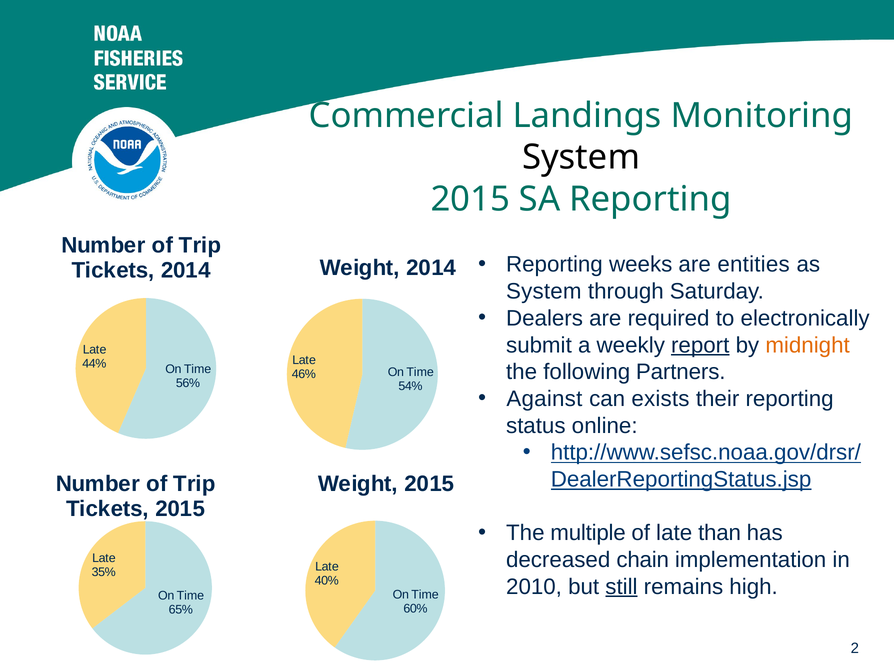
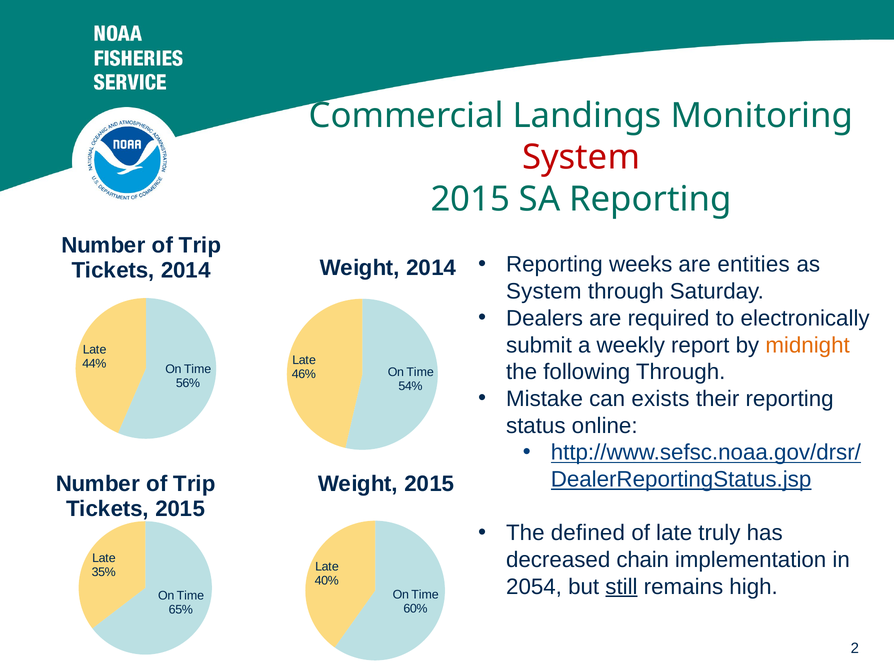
System at (581, 157) colour: black -> red
report underline: present -> none
following Partners: Partners -> Through
Against: Against -> Mistake
multiple: multiple -> defined
than: than -> truly
2010: 2010 -> 2054
